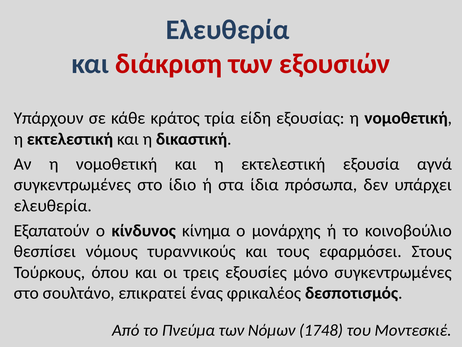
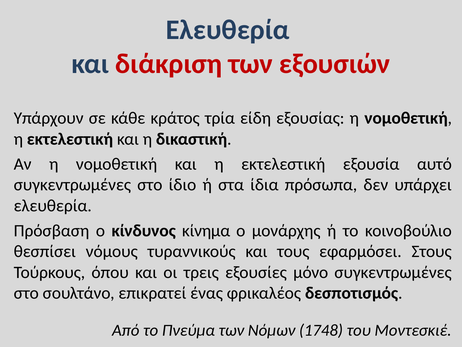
αγνά: αγνά -> αυτό
Εξαπατούν: Εξαπατούν -> Πρόσβαση
